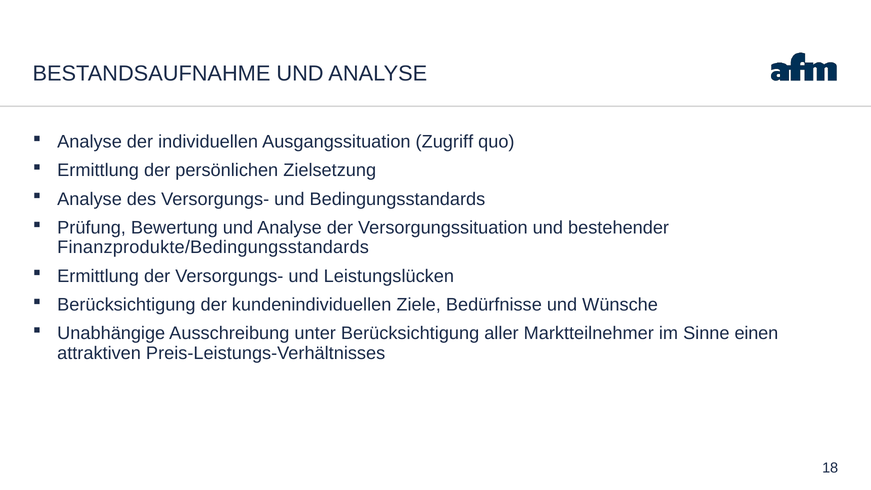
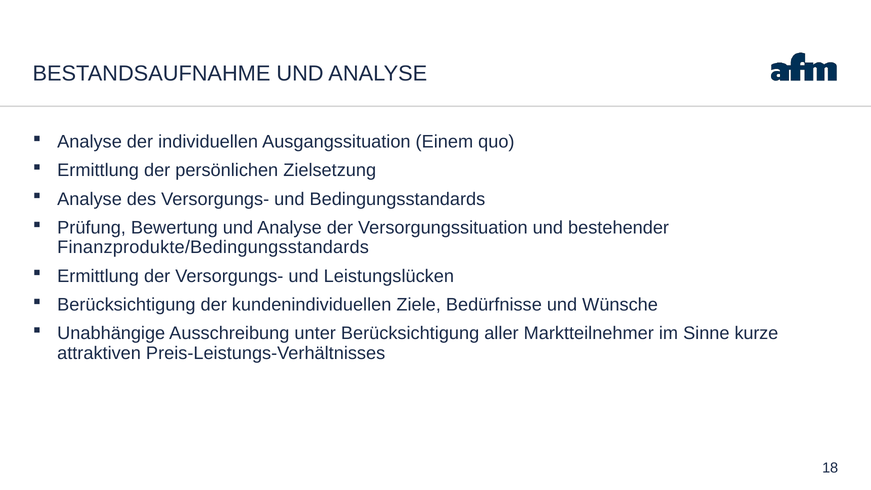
Zugriff: Zugriff -> Einem
einen: einen -> kurze
